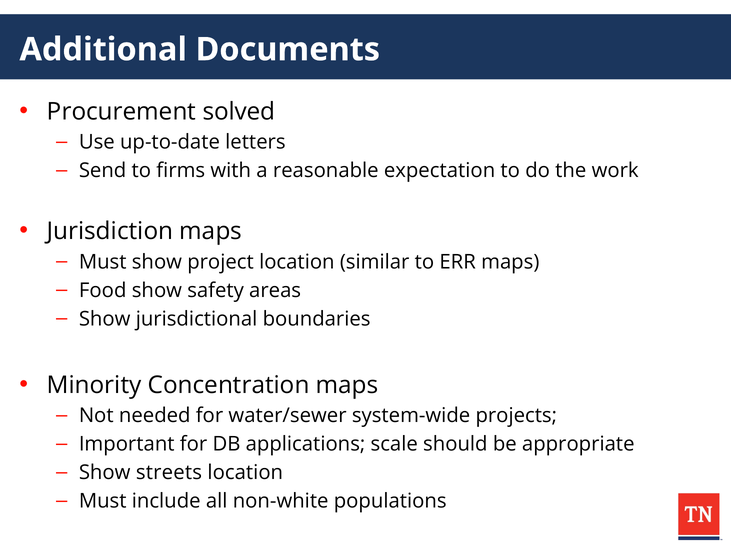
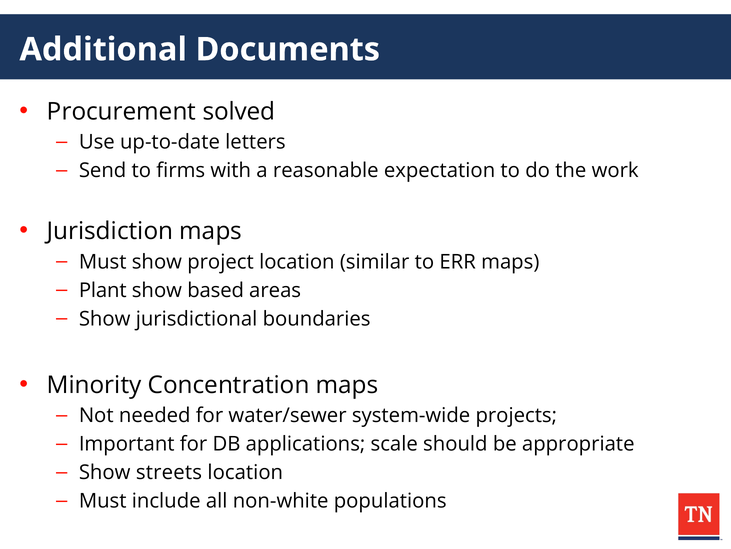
Food: Food -> Plant
safety: safety -> based
